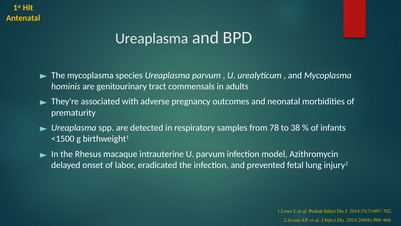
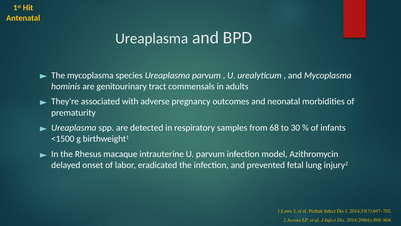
78: 78 -> 68
38: 38 -> 30
